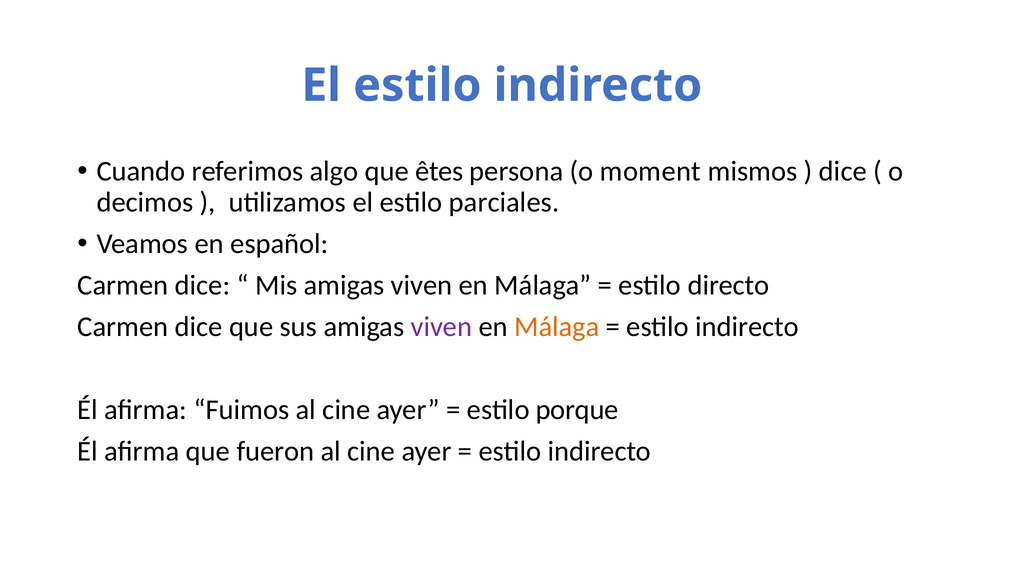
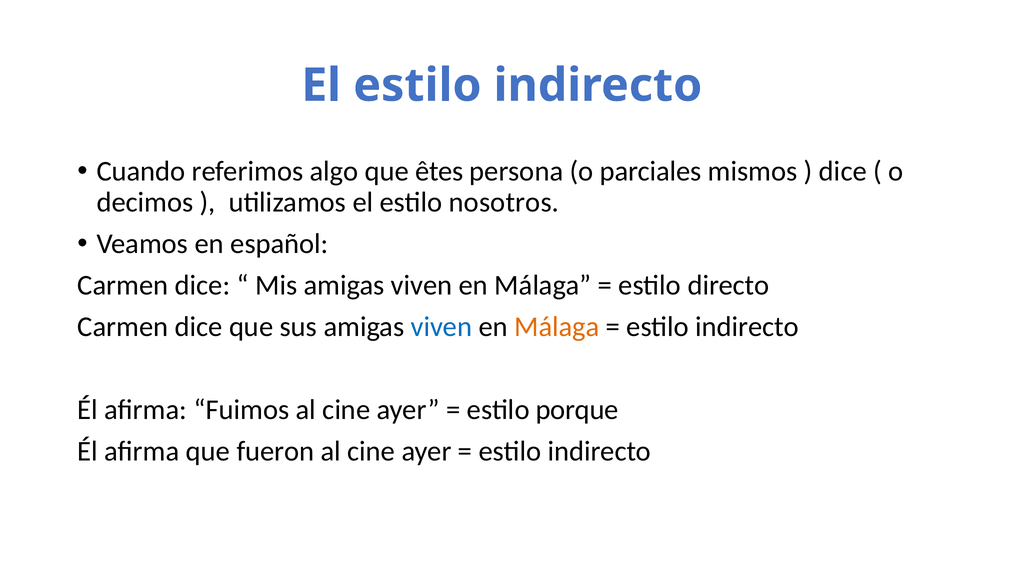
moment: moment -> parciales
parciales: parciales -> nosotros
viven at (441, 327) colour: purple -> blue
